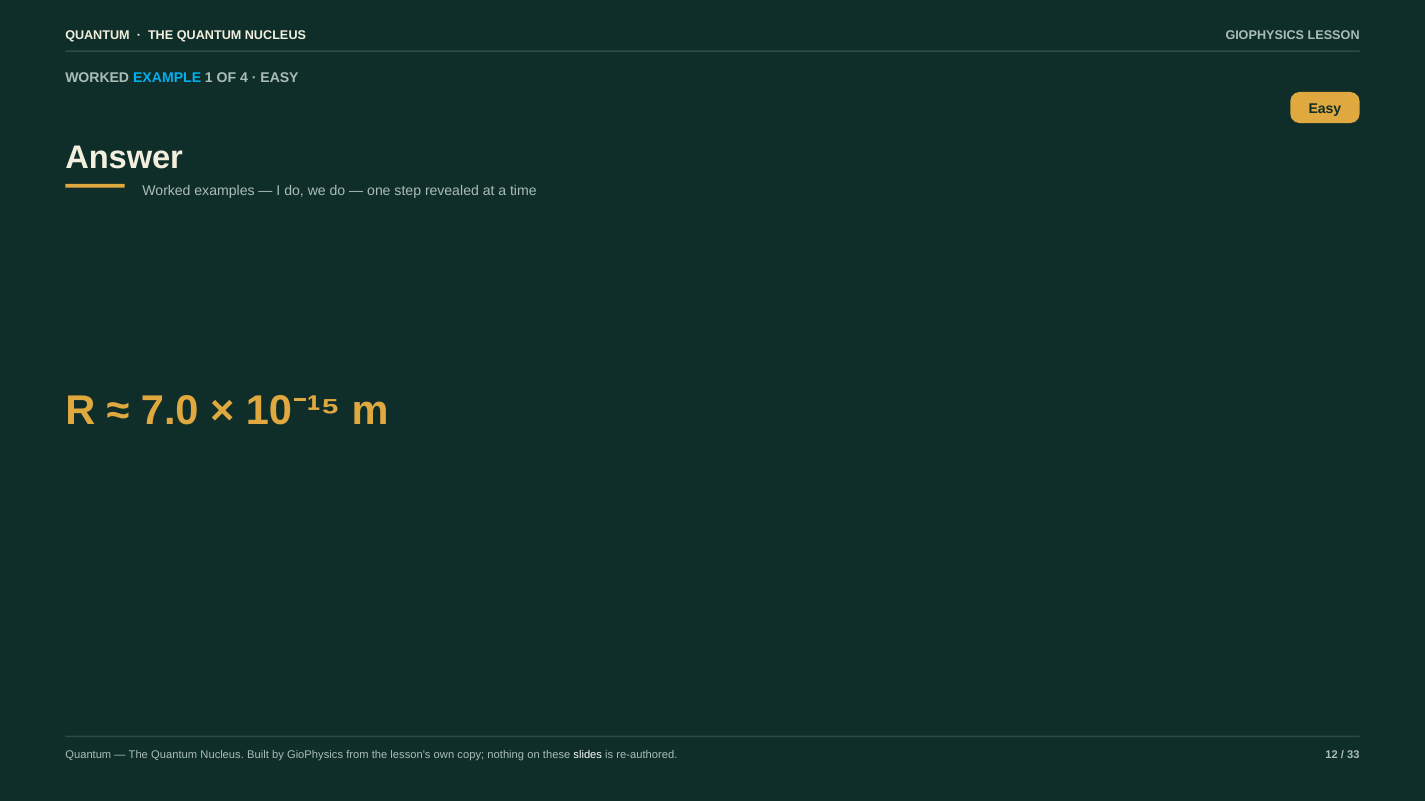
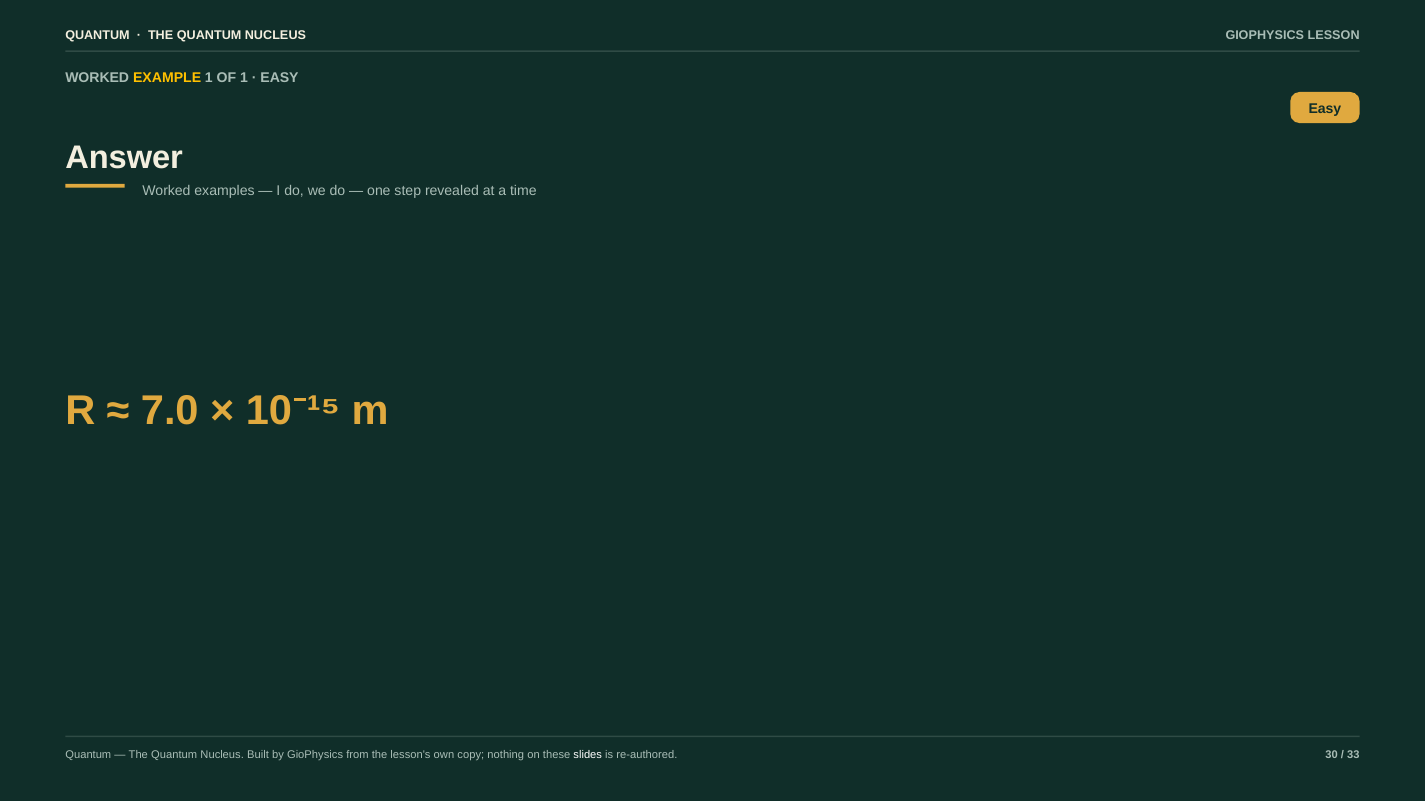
EXAMPLE colour: light blue -> yellow
OF 4: 4 -> 1
12: 12 -> 30
